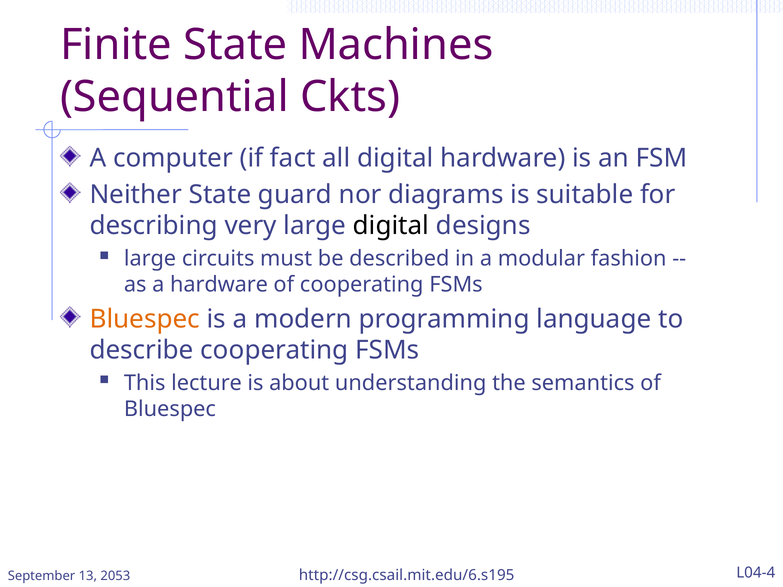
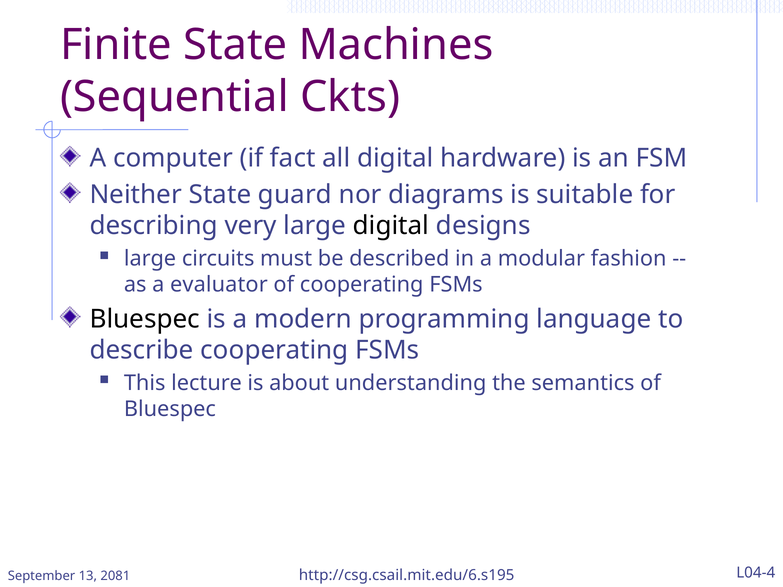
a hardware: hardware -> evaluator
Bluespec at (145, 319) colour: orange -> black
2053: 2053 -> 2081
